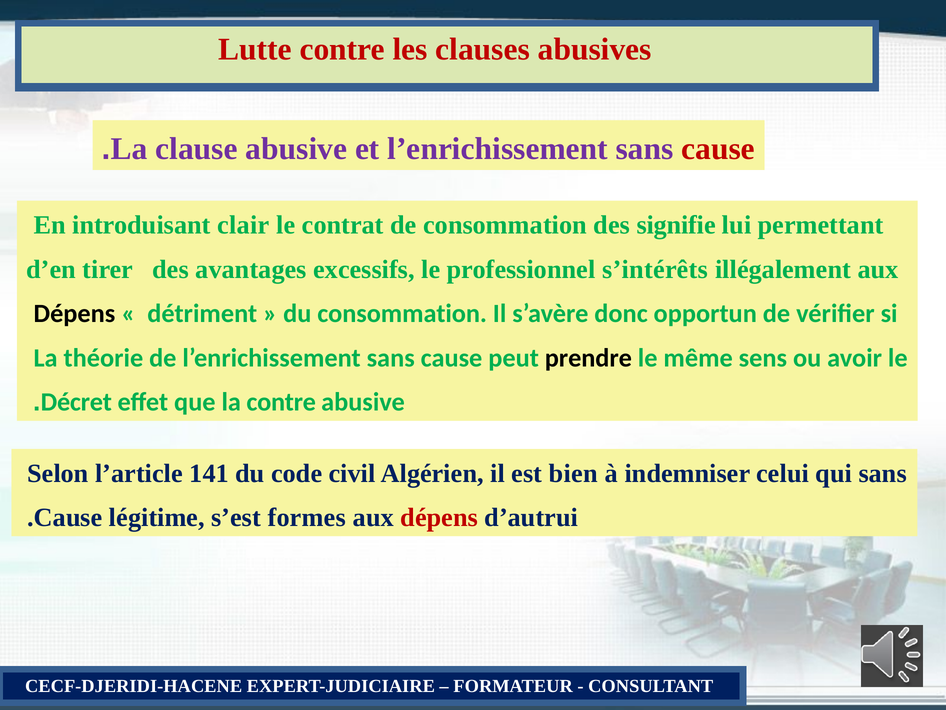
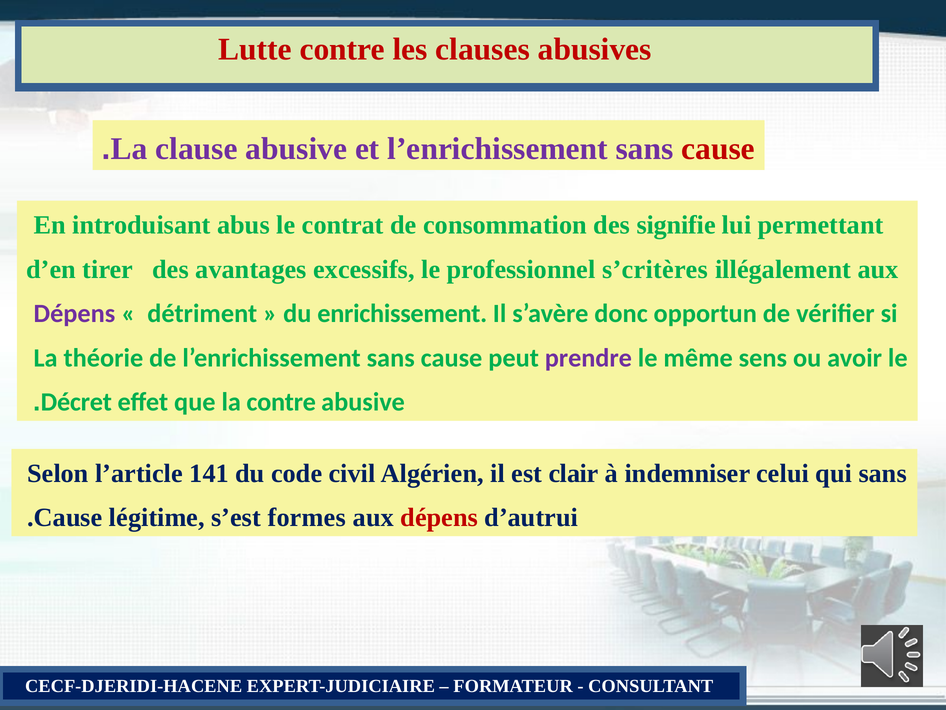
clair: clair -> abus
s’intérêts: s’intérêts -> s’critères
Dépens at (74, 313) colour: black -> purple
du consommation: consommation -> enrichissement
prendre colour: black -> purple
bien: bien -> clair
